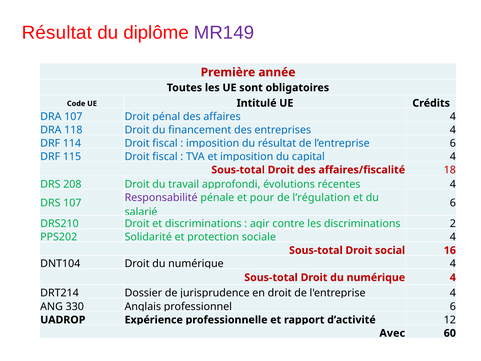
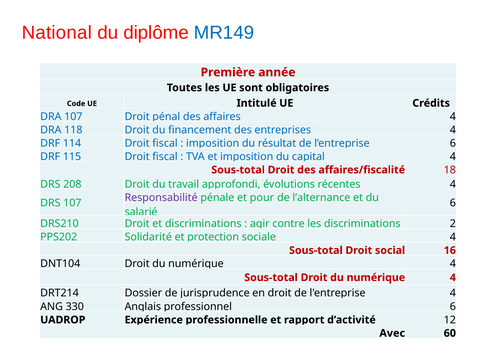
Résultat at (57, 33): Résultat -> National
MR149 colour: purple -> blue
l’régulation: l’régulation -> l’alternance
